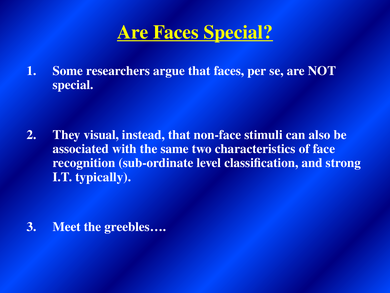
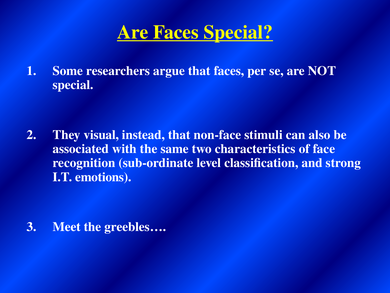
typically: typically -> emotions
